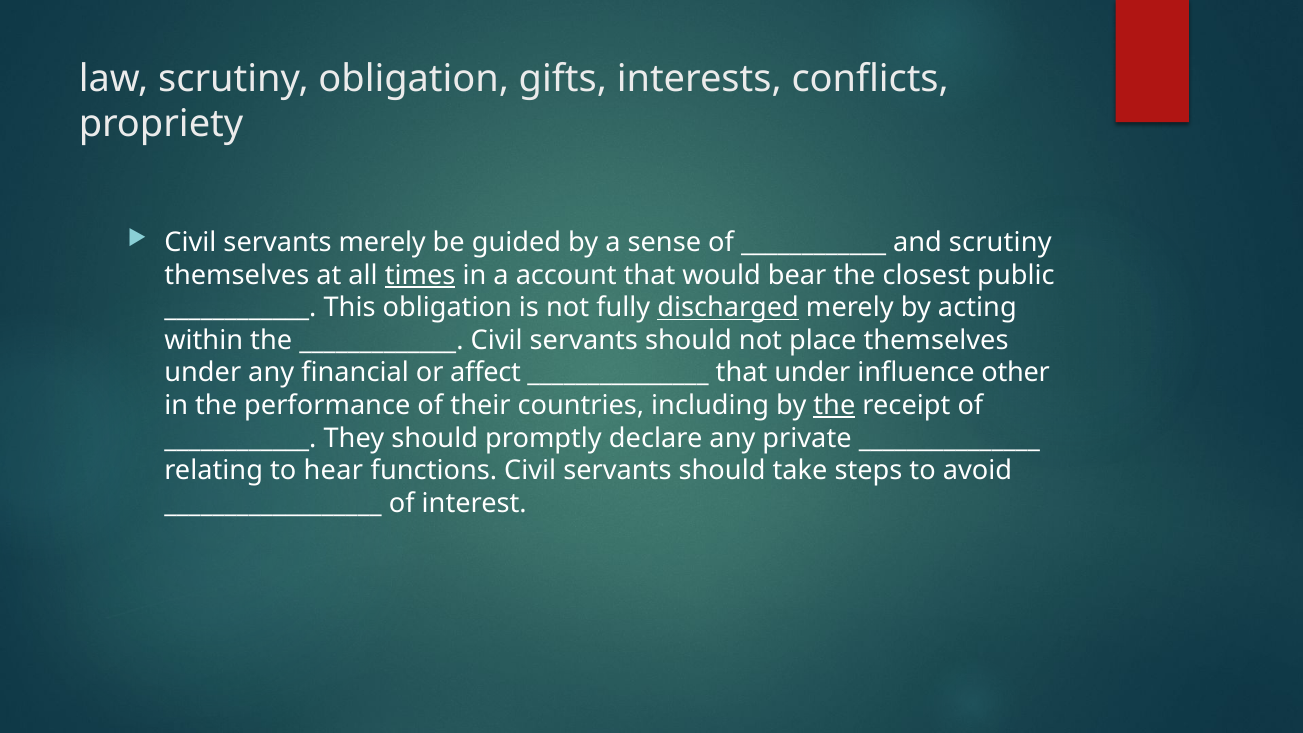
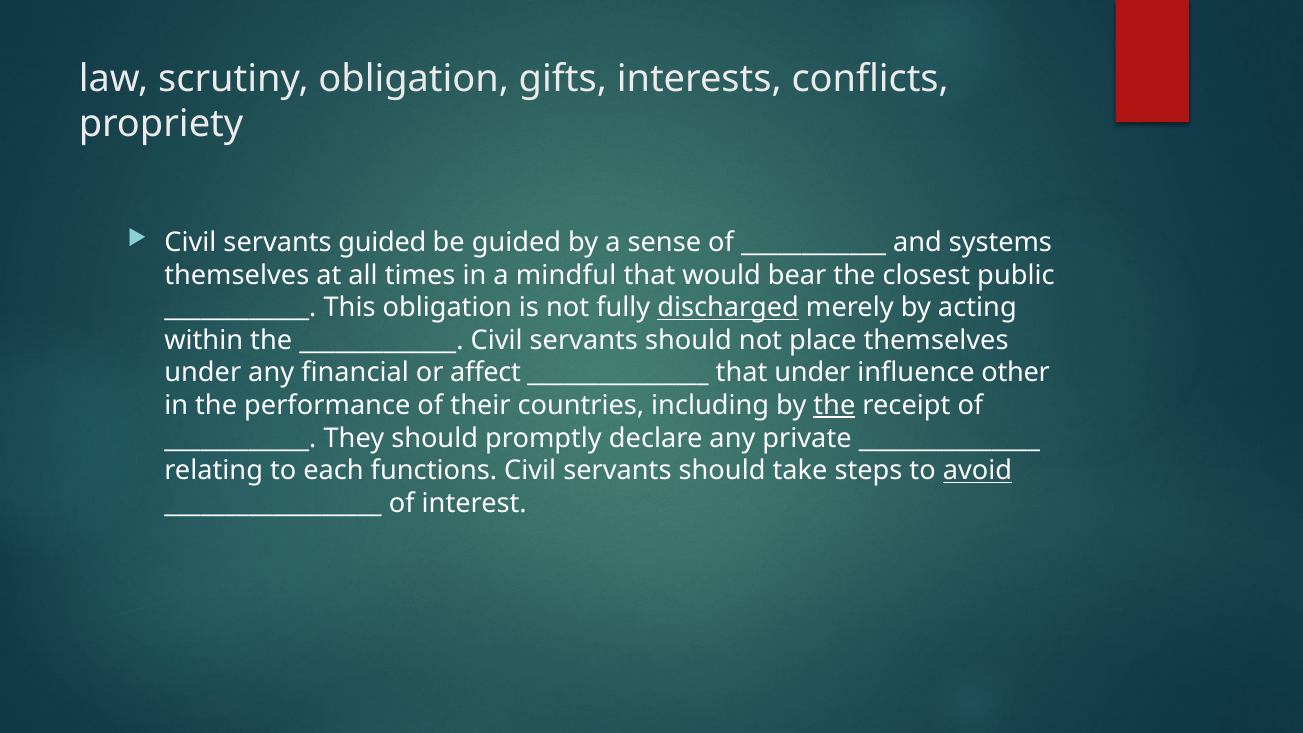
servants merely: merely -> guided
and scrutiny: scrutiny -> systems
times underline: present -> none
account: account -> mindful
hear: hear -> each
avoid underline: none -> present
